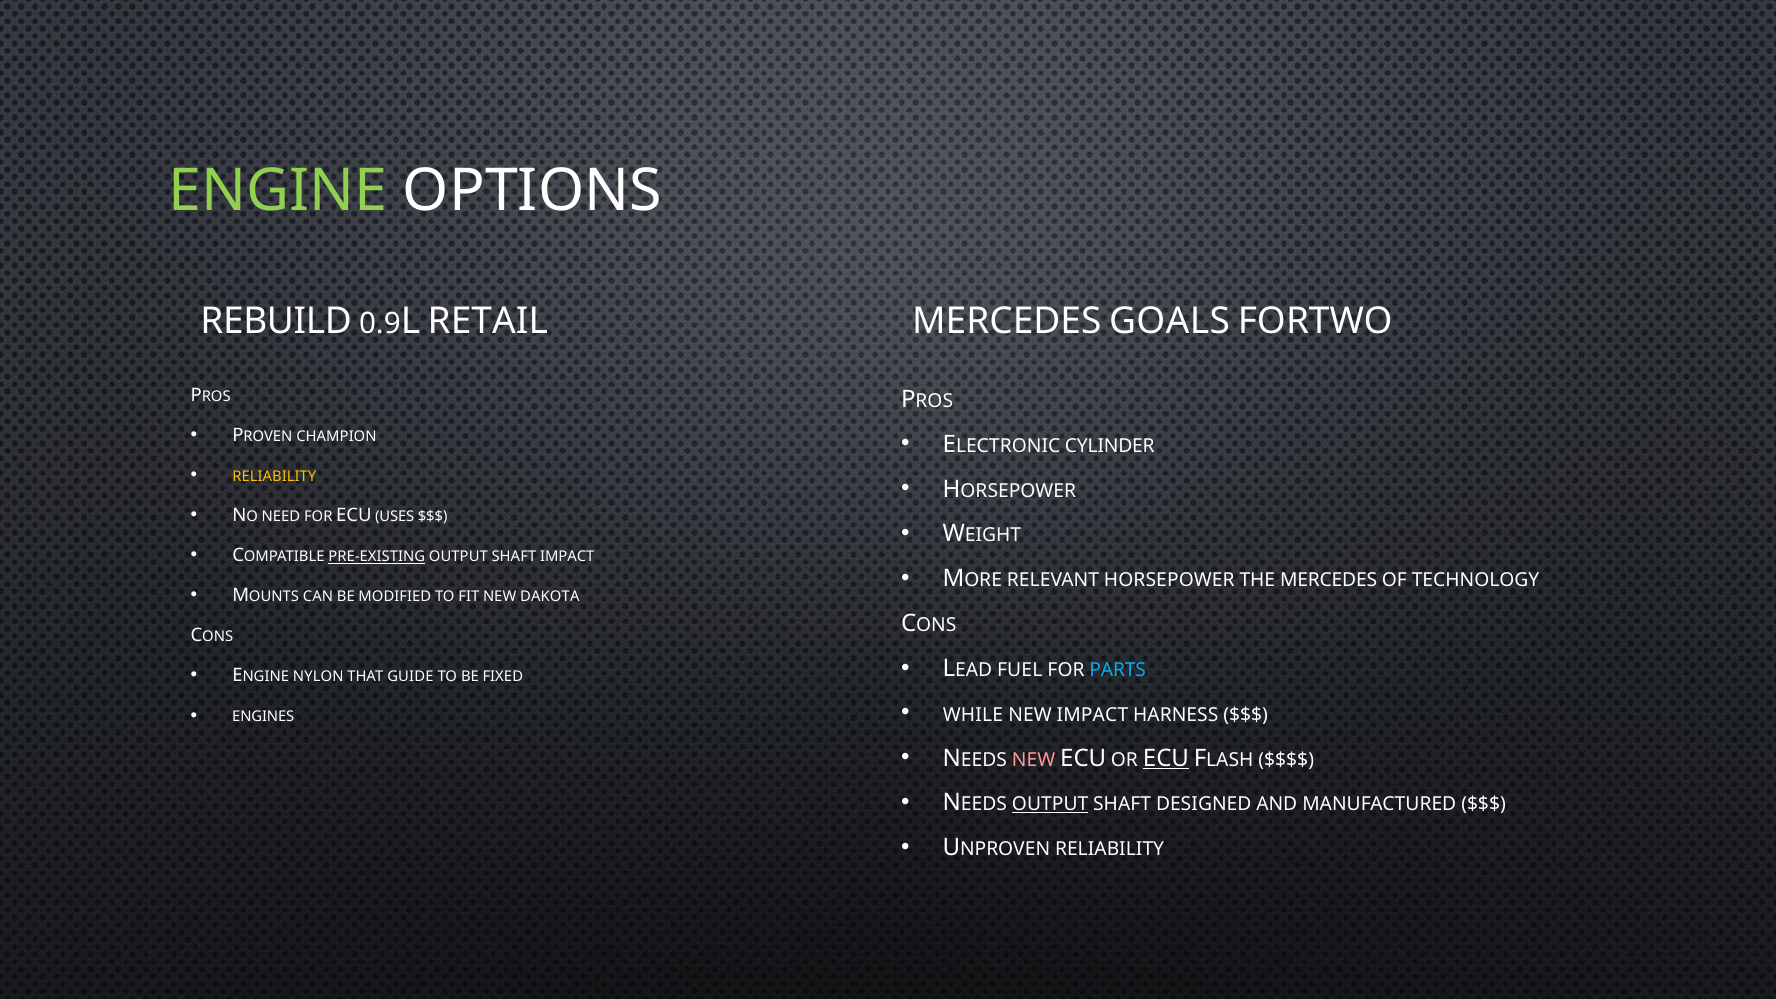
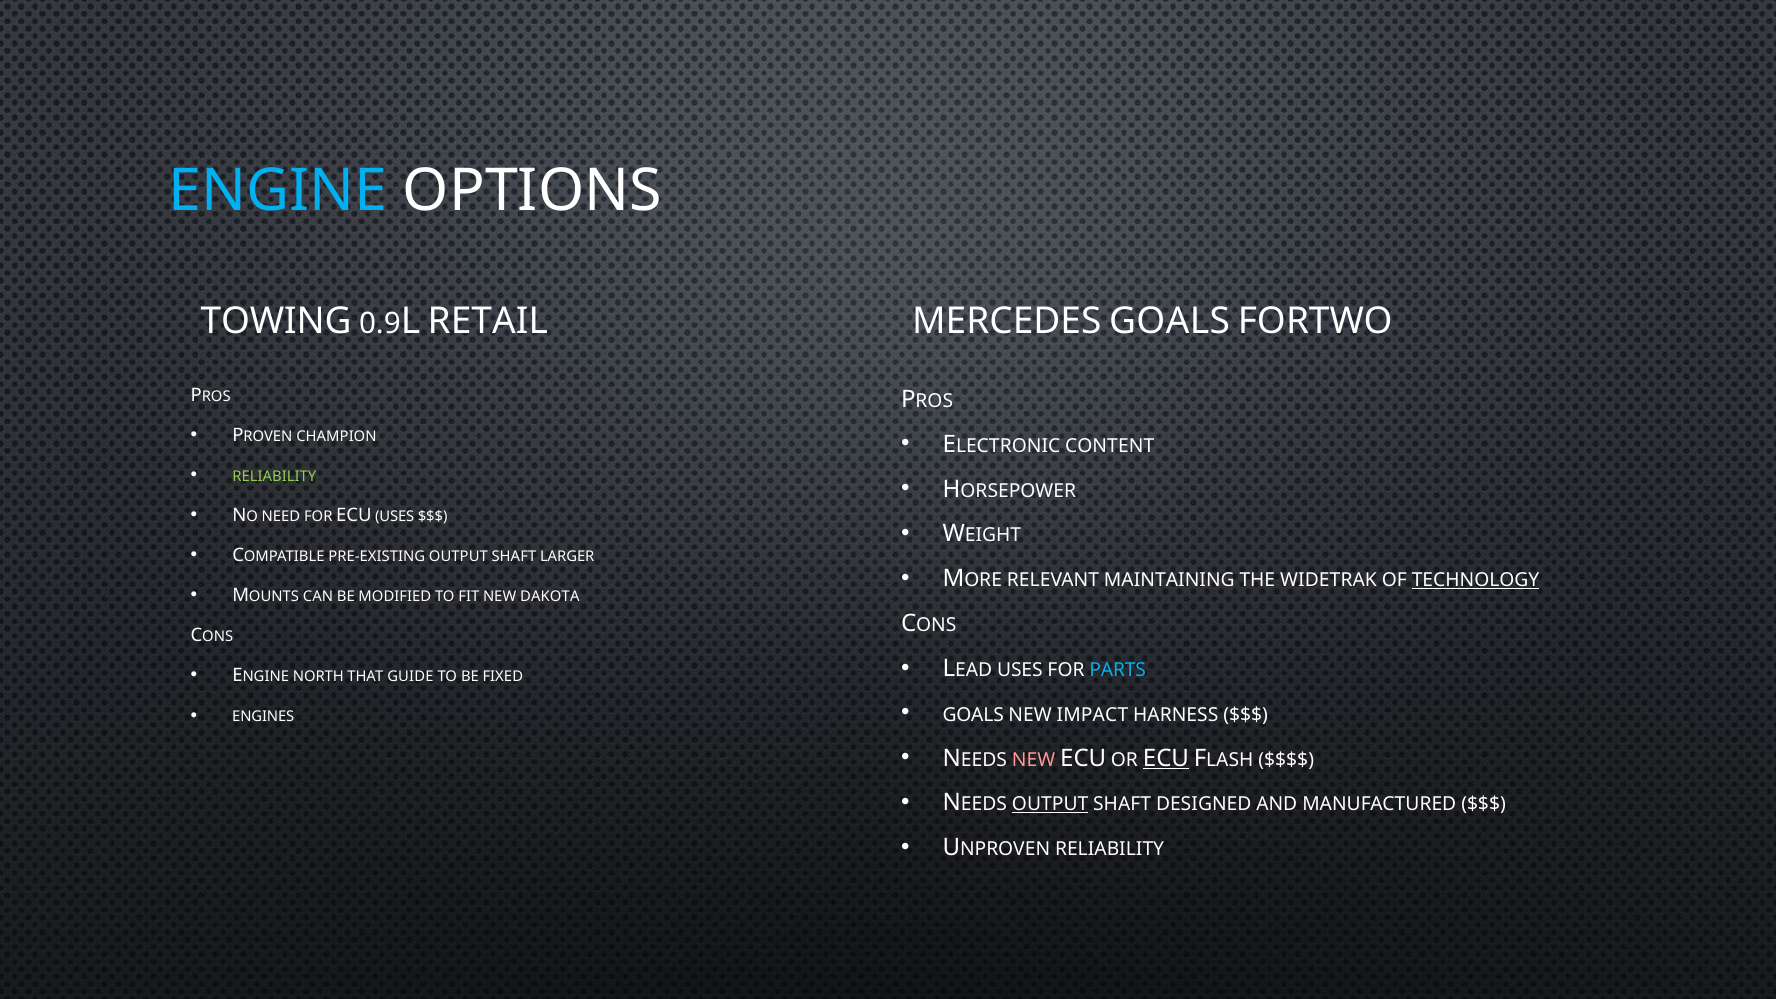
ENGINE at (278, 191) colour: light green -> light blue
REBUILD: REBUILD -> TOWING
CYLINDER: CYLINDER -> CONTENT
RELIABILITY at (274, 477) colour: yellow -> light green
PRE-EXISTING underline: present -> none
SHAFT IMPACT: IMPACT -> LARGER
RELEVANT HORSEPOWER: HORSEPOWER -> MAINTAINING
THE MERCEDES: MERCEDES -> WIDETRAK
TECHNOLOGY underline: none -> present
LEAD FUEL: FUEL -> USES
NYLON: NYLON -> NORTH
WHILE at (973, 715): WHILE -> GOALS
